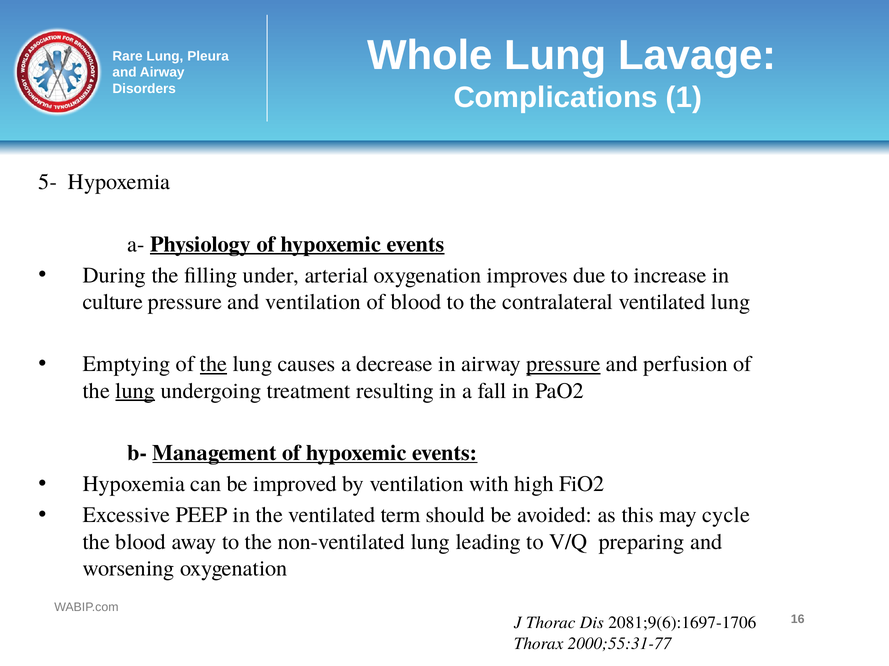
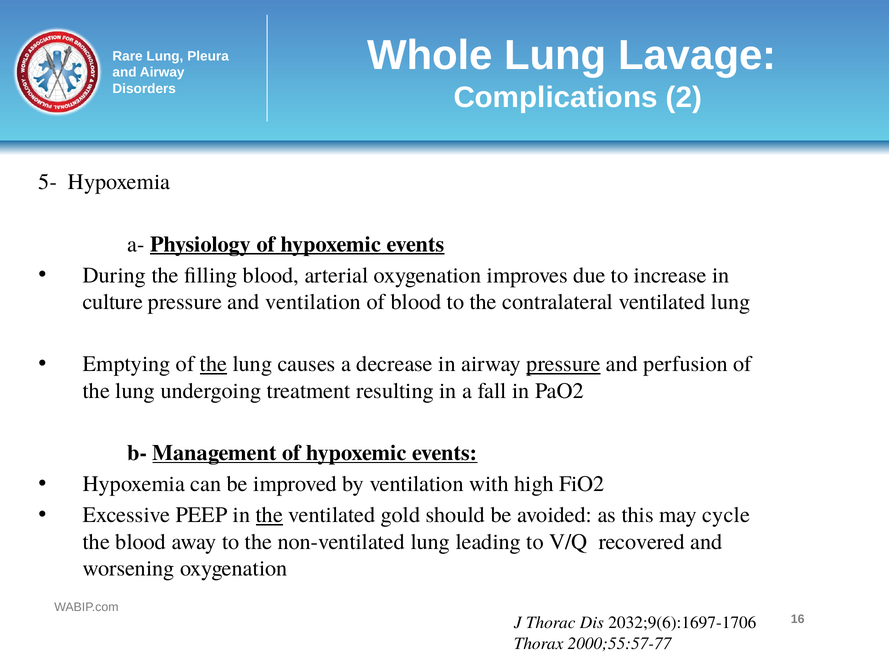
1: 1 -> 2
filling under: under -> blood
lung at (135, 391) underline: present -> none
the at (269, 516) underline: none -> present
term: term -> gold
preparing: preparing -> recovered
2081;9(6):1697-1706: 2081;9(6):1697-1706 -> 2032;9(6):1697-1706
2000;55:31-77: 2000;55:31-77 -> 2000;55:57-77
